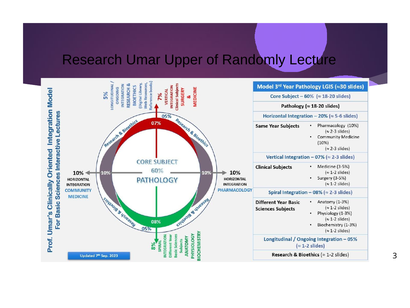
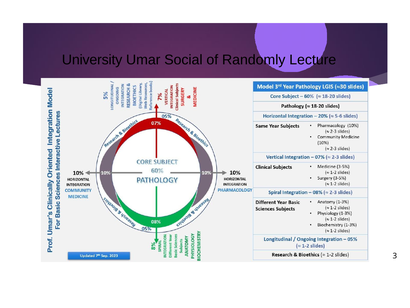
Research: Research -> University
Upper: Upper -> Social
